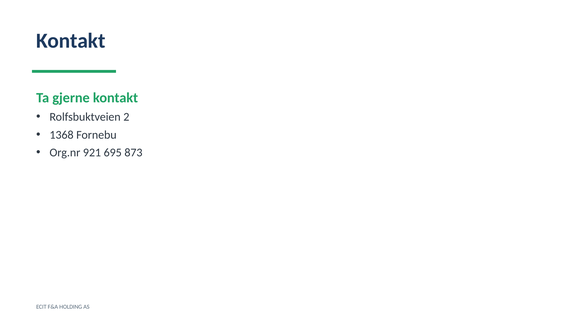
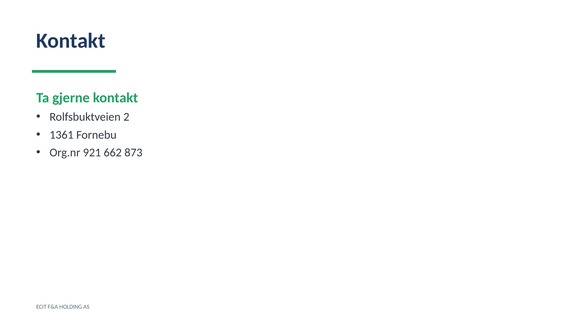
1368: 1368 -> 1361
695: 695 -> 662
